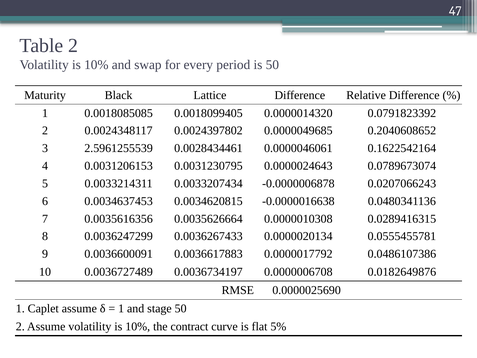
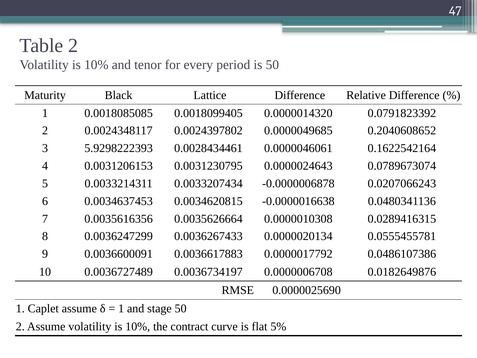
swap: swap -> tenor
2.5961255539: 2.5961255539 -> 5.9298222393
